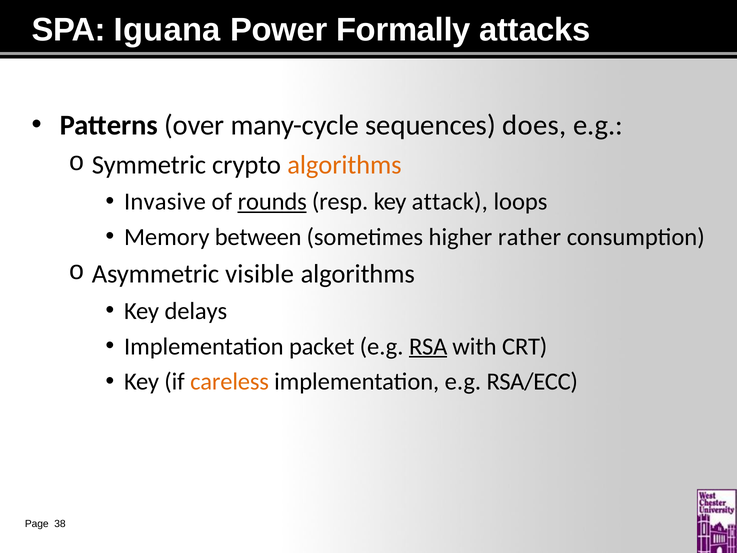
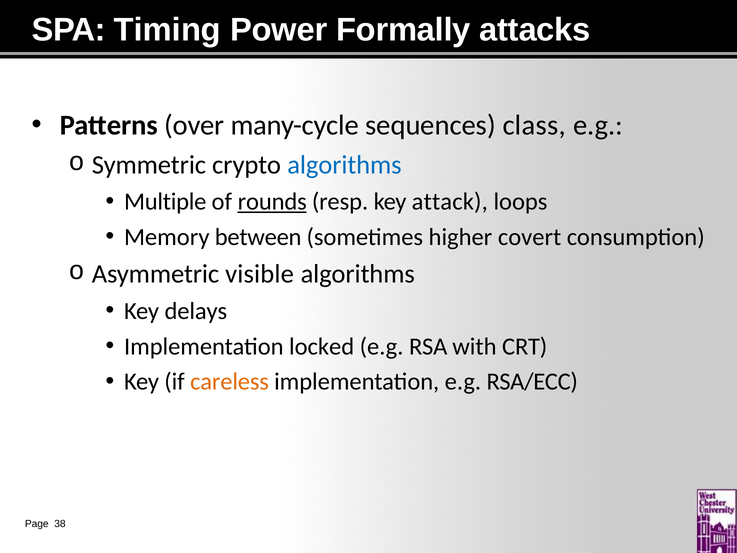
Iguana: Iguana -> Timing
does: does -> class
algorithms at (344, 165) colour: orange -> blue
Invasive: Invasive -> Multiple
rather: rather -> covert
packet: packet -> locked
RSA underline: present -> none
